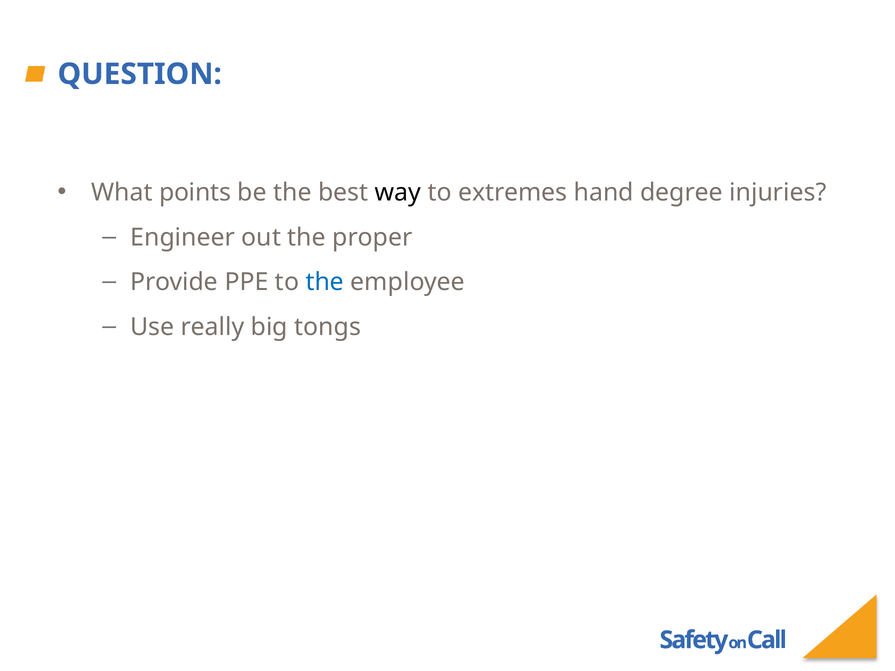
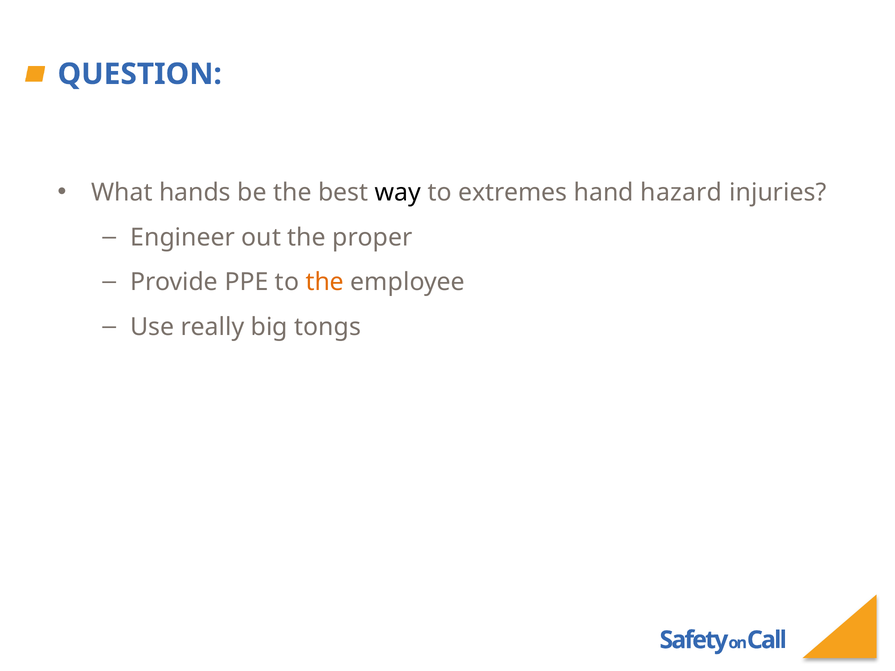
points: points -> hands
degree: degree -> hazard
the at (325, 282) colour: blue -> orange
